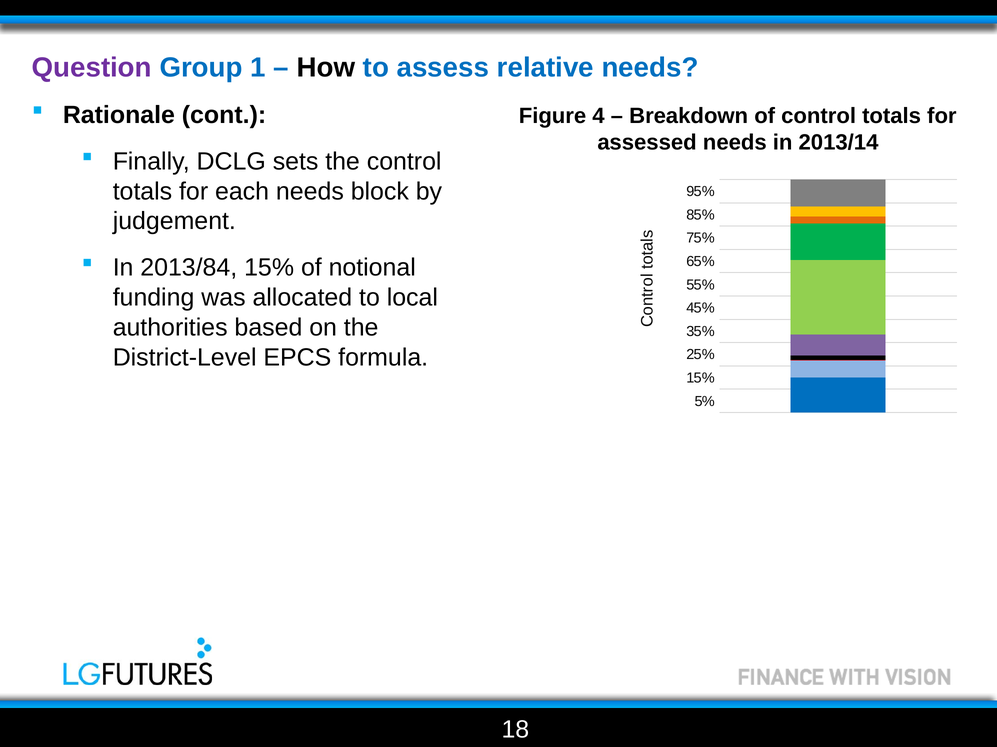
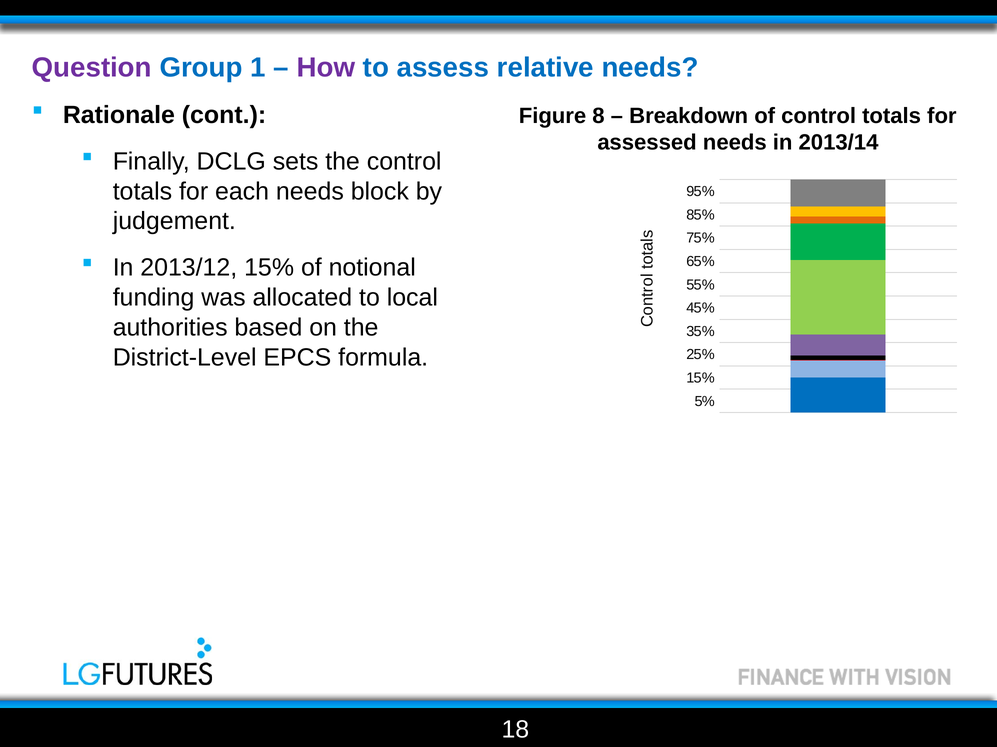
How colour: black -> purple
4: 4 -> 8
2013/84: 2013/84 -> 2013/12
